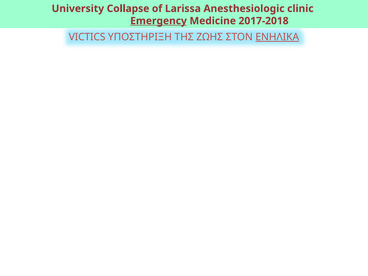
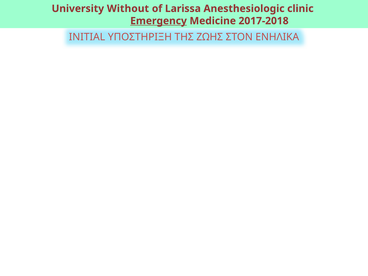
Collapse: Collapse -> Without
VICTICS: VICTICS -> INITIAL
ΕΝΗΛΙΚΑ underline: present -> none
